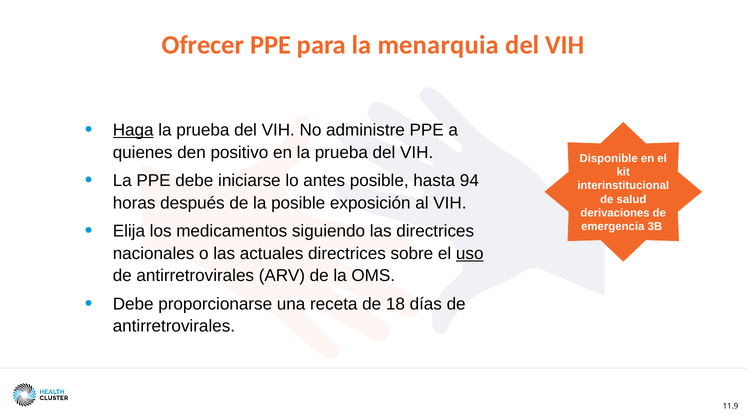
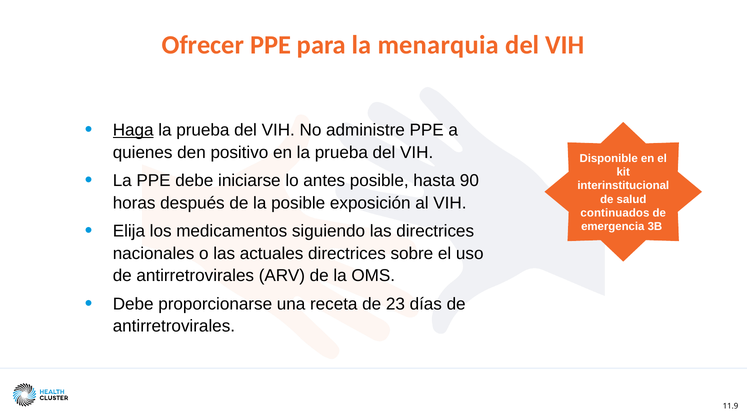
94: 94 -> 90
derivaciones: derivaciones -> continuados
uso underline: present -> none
18: 18 -> 23
